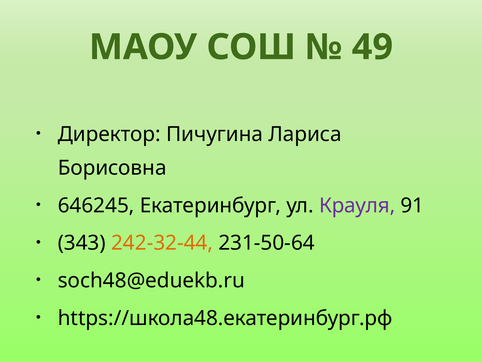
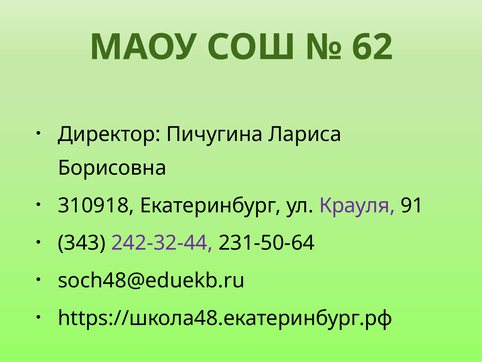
49: 49 -> 62
646245: 646245 -> 310918
242-32-44 colour: orange -> purple
